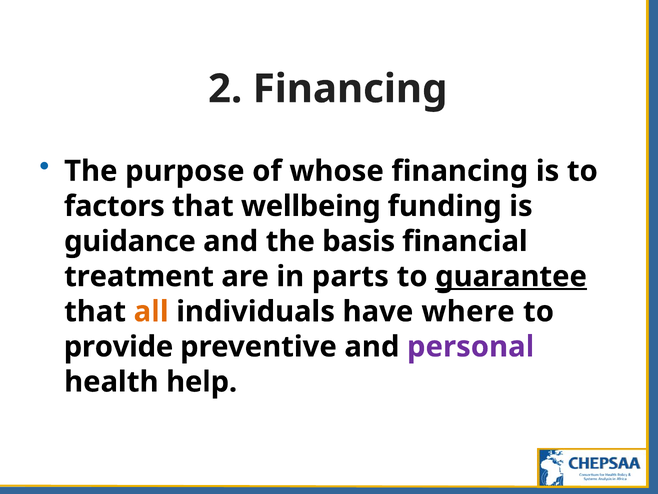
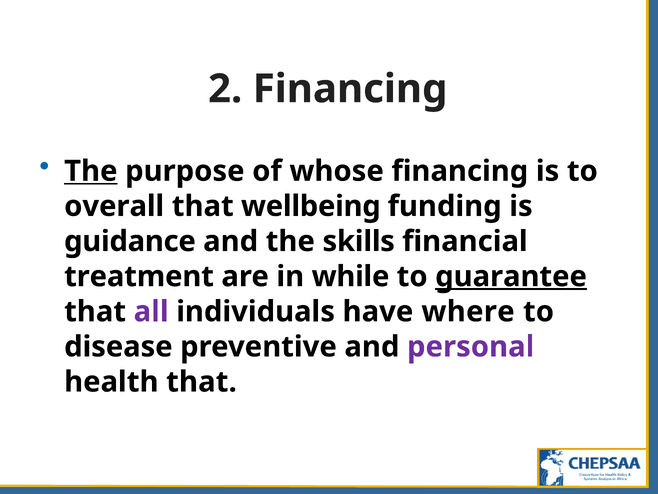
The at (91, 171) underline: none -> present
factors: factors -> overall
basis: basis -> skills
parts: parts -> while
all colour: orange -> purple
provide: provide -> disease
health help: help -> that
